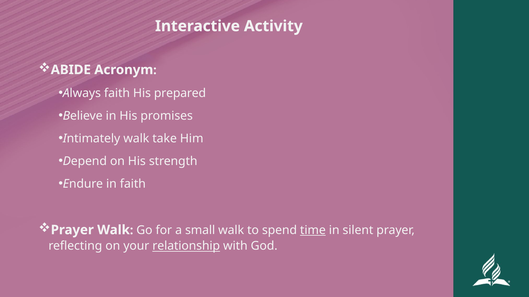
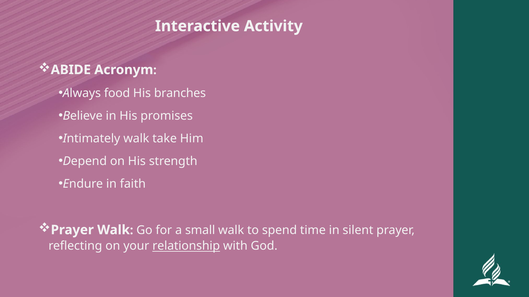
Always faith: faith -> food
prepared: prepared -> branches
time underline: present -> none
